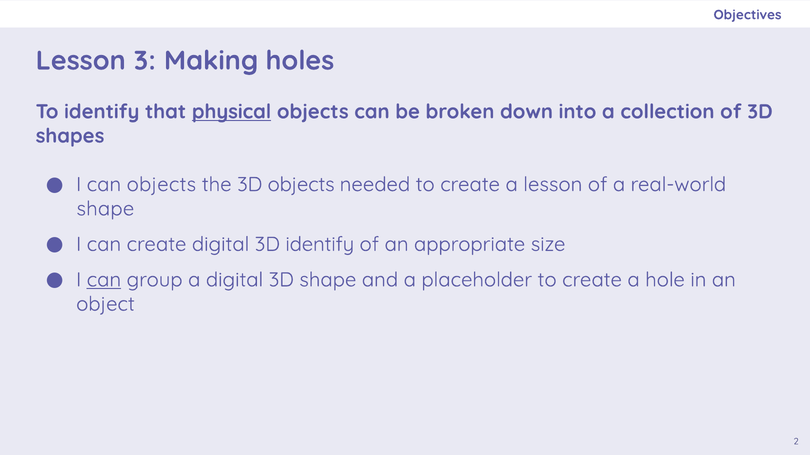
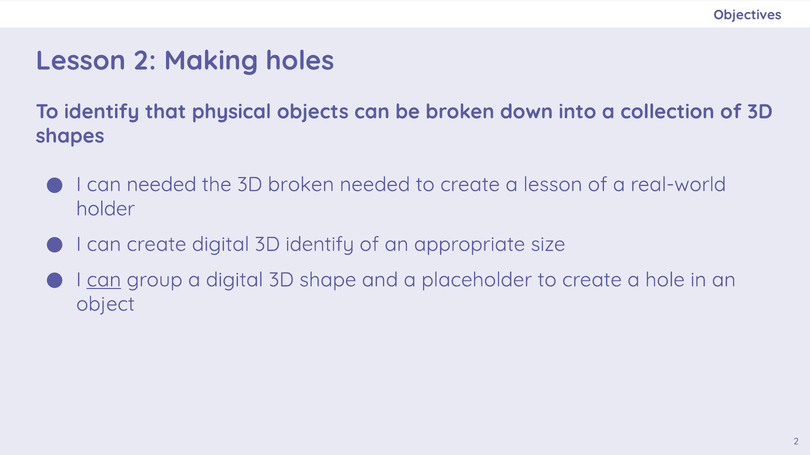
Lesson 3: 3 -> 2
physical underline: present -> none
can objects: objects -> needed
3D objects: objects -> broken
shape at (105, 209): shape -> holder
